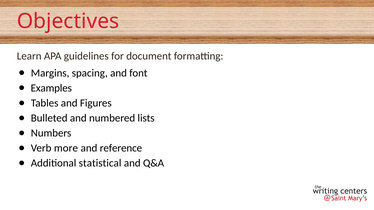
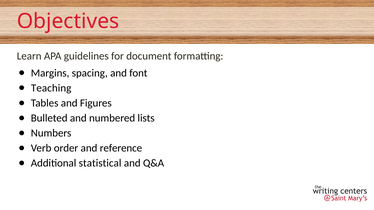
Examples: Examples -> Teaching
more: more -> order
